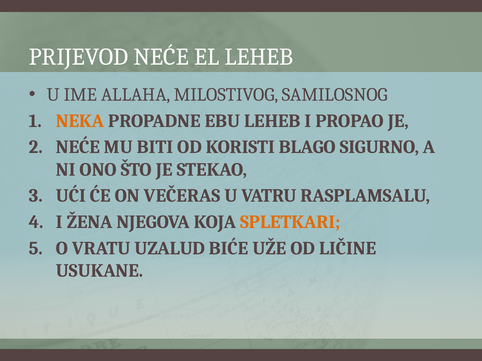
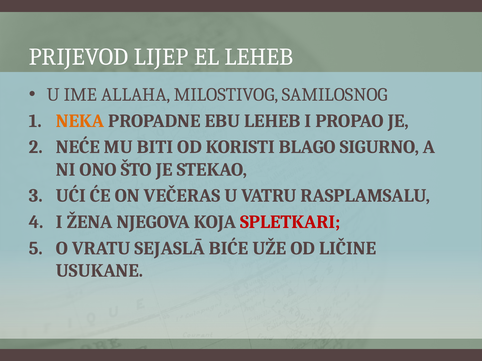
PRIJEVOD NEĆE: NEĆE -> LIJEP
SPLETKARI colour: orange -> red
UZALUD: UZALUD -> SEJASLĀ
